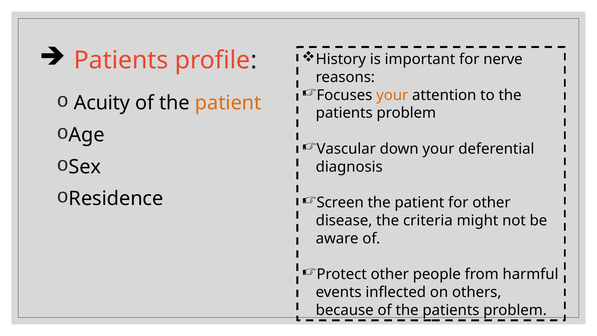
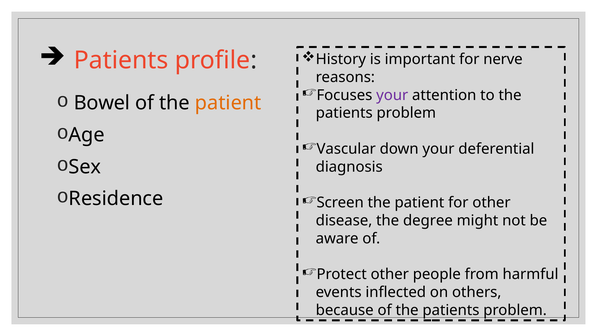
your at (392, 95) colour: orange -> purple
Acuity: Acuity -> Bowel
criteria: criteria -> degree
